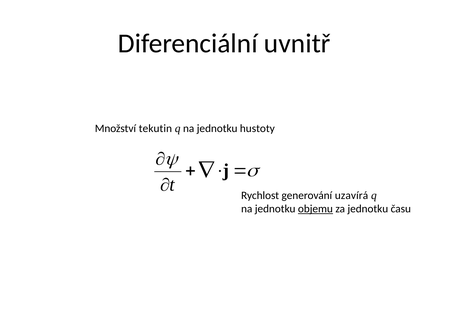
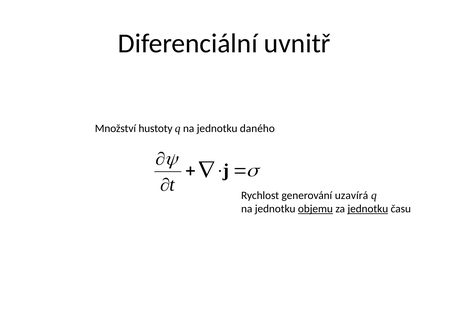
tekutin: tekutin -> hustoty
hustoty: hustoty -> daného
jednotku at (368, 209) underline: none -> present
